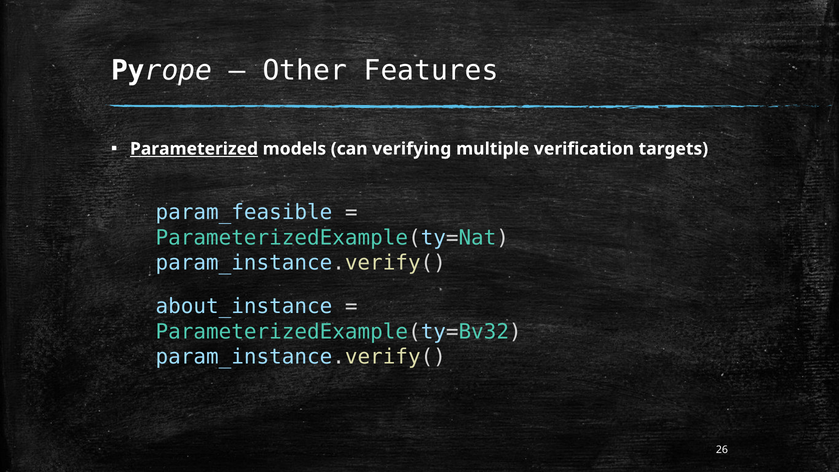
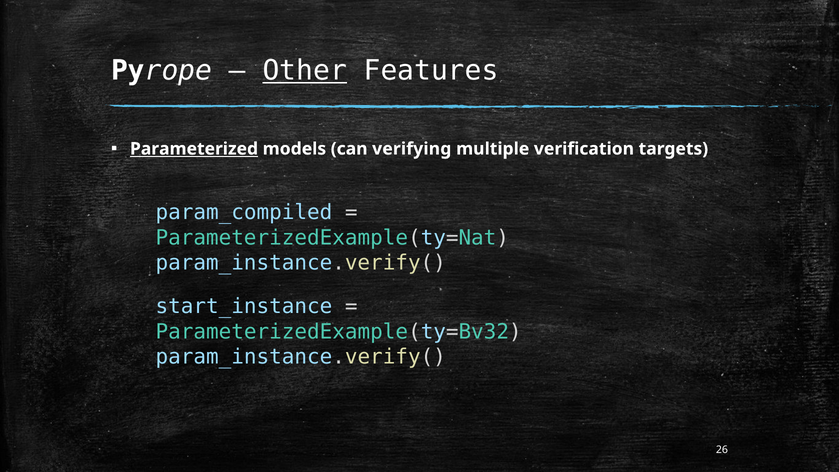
Other underline: none -> present
param_feasible: param_feasible -> param_compiled
about_instance: about_instance -> start_instance
